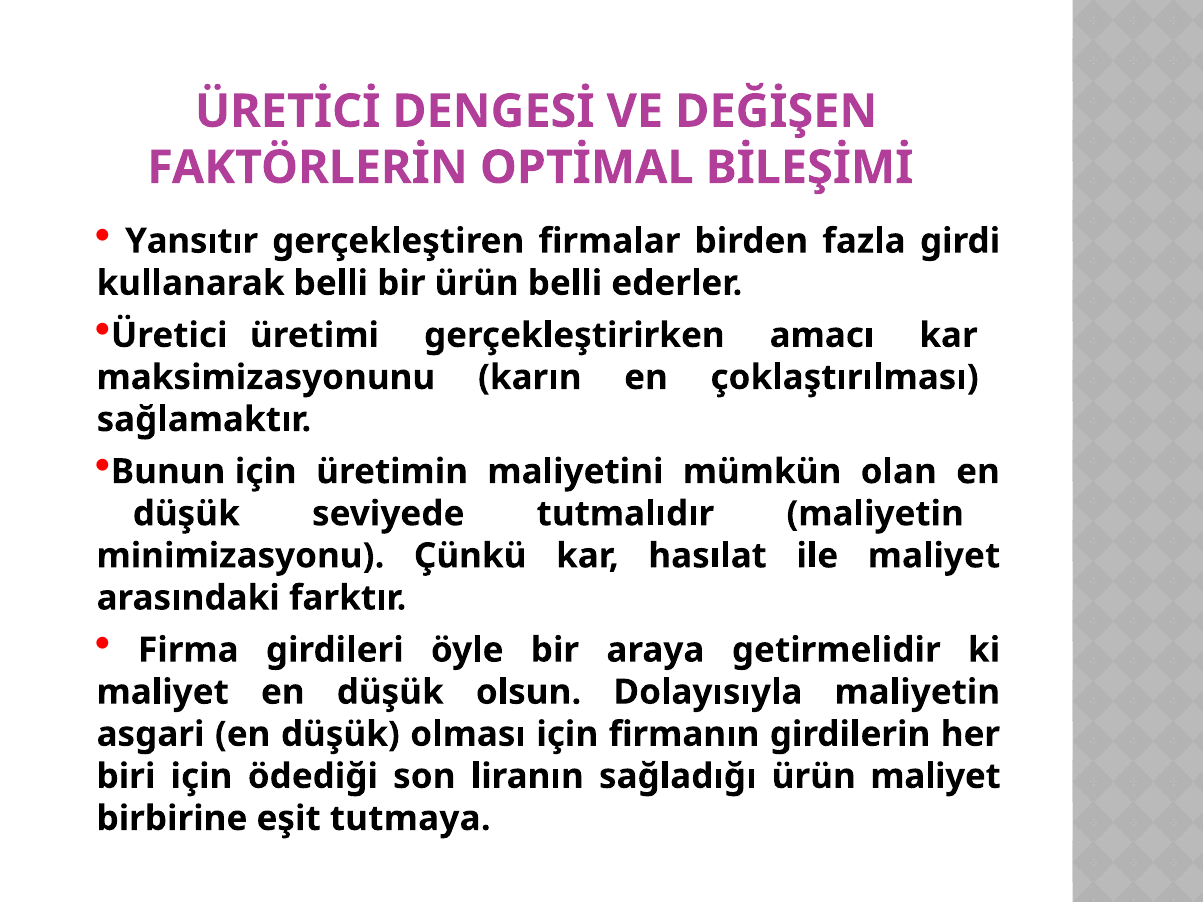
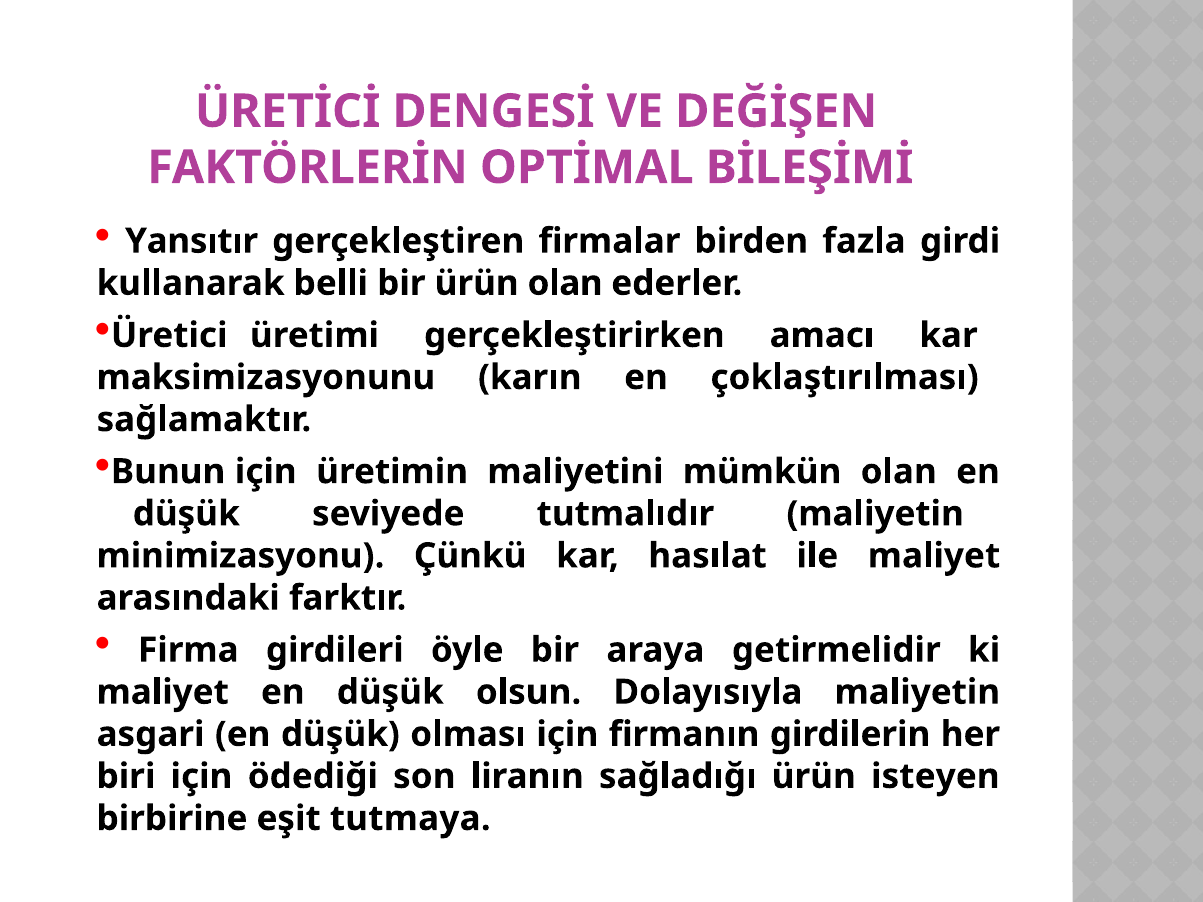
ürün belli: belli -> olan
ürün maliyet: maliyet -> isteyen
